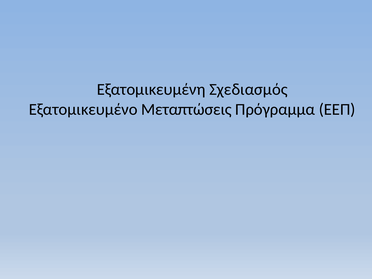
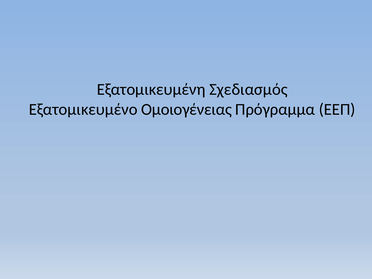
Μεταπτώσεις: Μεταπτώσεις -> Ομοιογένειας
